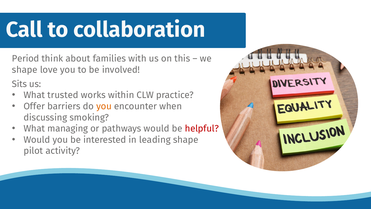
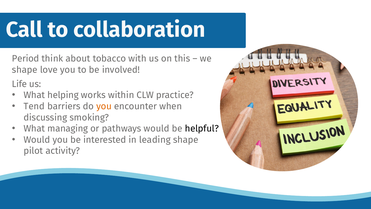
families: families -> tobacco
Sits: Sits -> Life
trusted: trusted -> helping
Offer: Offer -> Tend
helpful colour: red -> black
